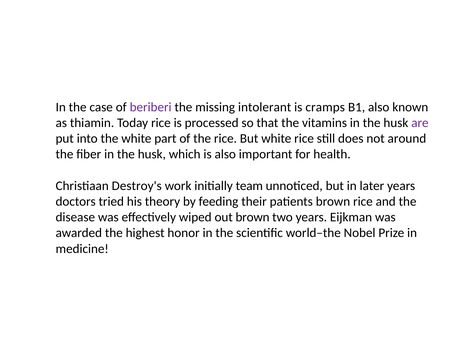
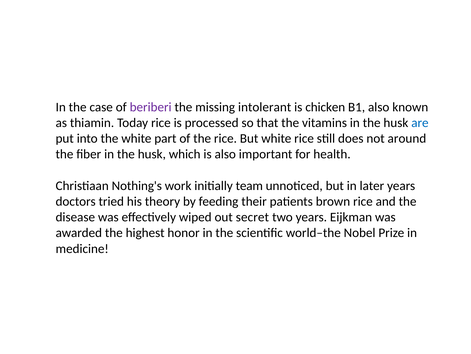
cramps: cramps -> chicken
are colour: purple -> blue
Destroy's: Destroy's -> Nothing's
out brown: brown -> secret
